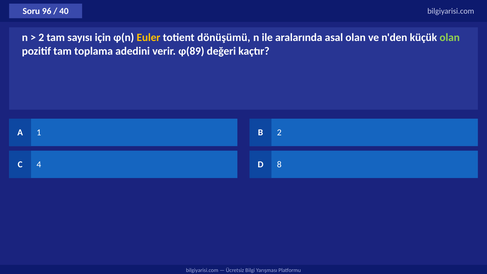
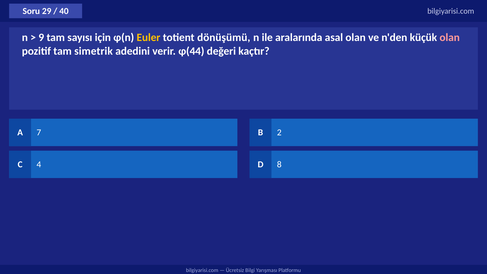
96: 96 -> 29
2 at (41, 37): 2 -> 9
olan at (450, 37) colour: light green -> pink
toplama: toplama -> simetrik
φ(89: φ(89 -> φ(44
1: 1 -> 7
